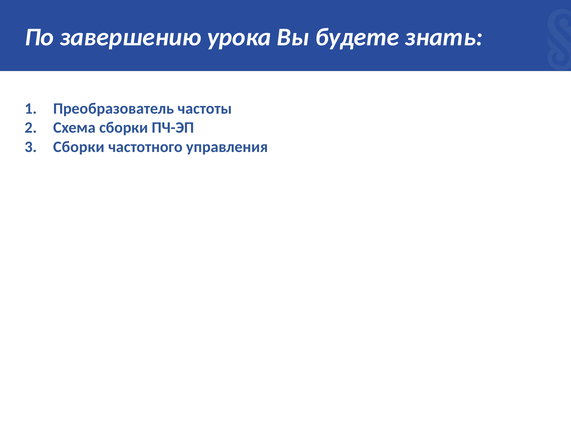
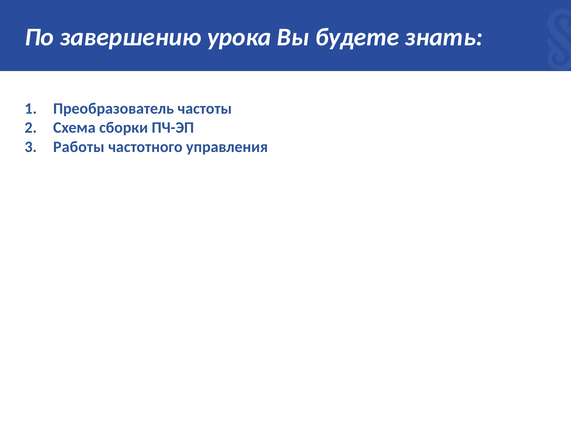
Сборки at (79, 147): Сборки -> Работы
